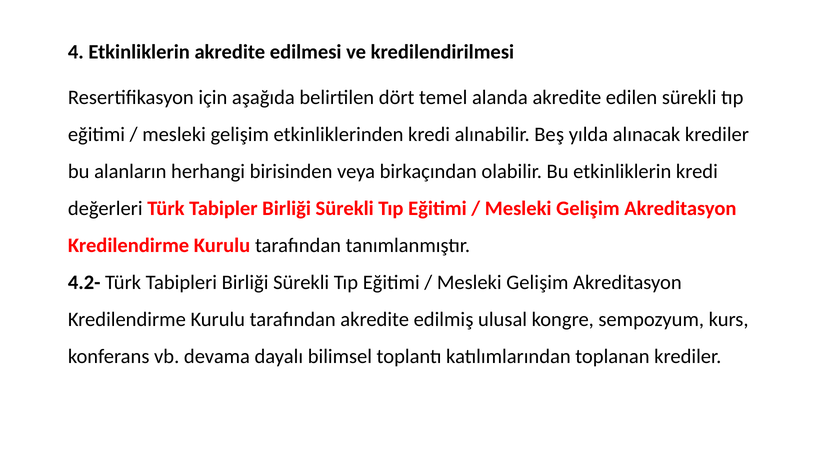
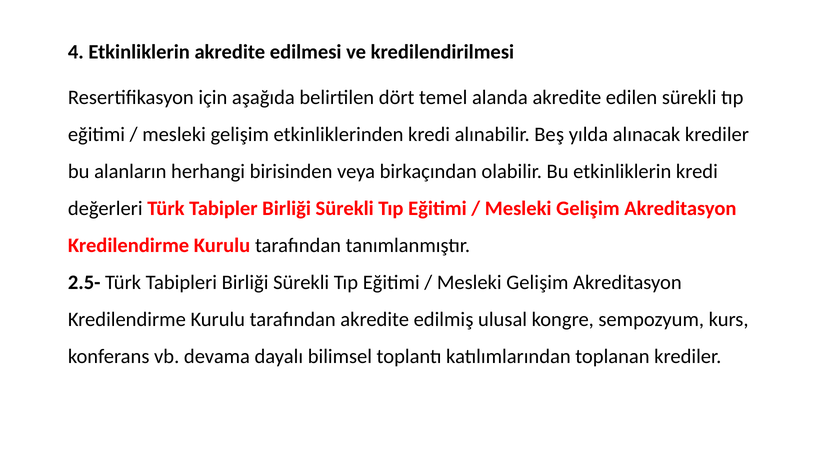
4.2-: 4.2- -> 2.5-
